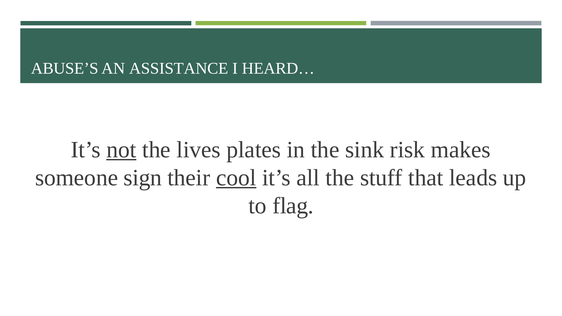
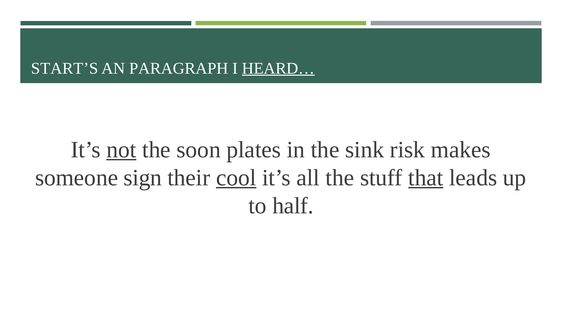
ABUSE’S: ABUSE’S -> START’S
ASSISTANCE: ASSISTANCE -> PARAGRAPH
HEARD… underline: none -> present
lives: lives -> soon
that underline: none -> present
flag: flag -> half
